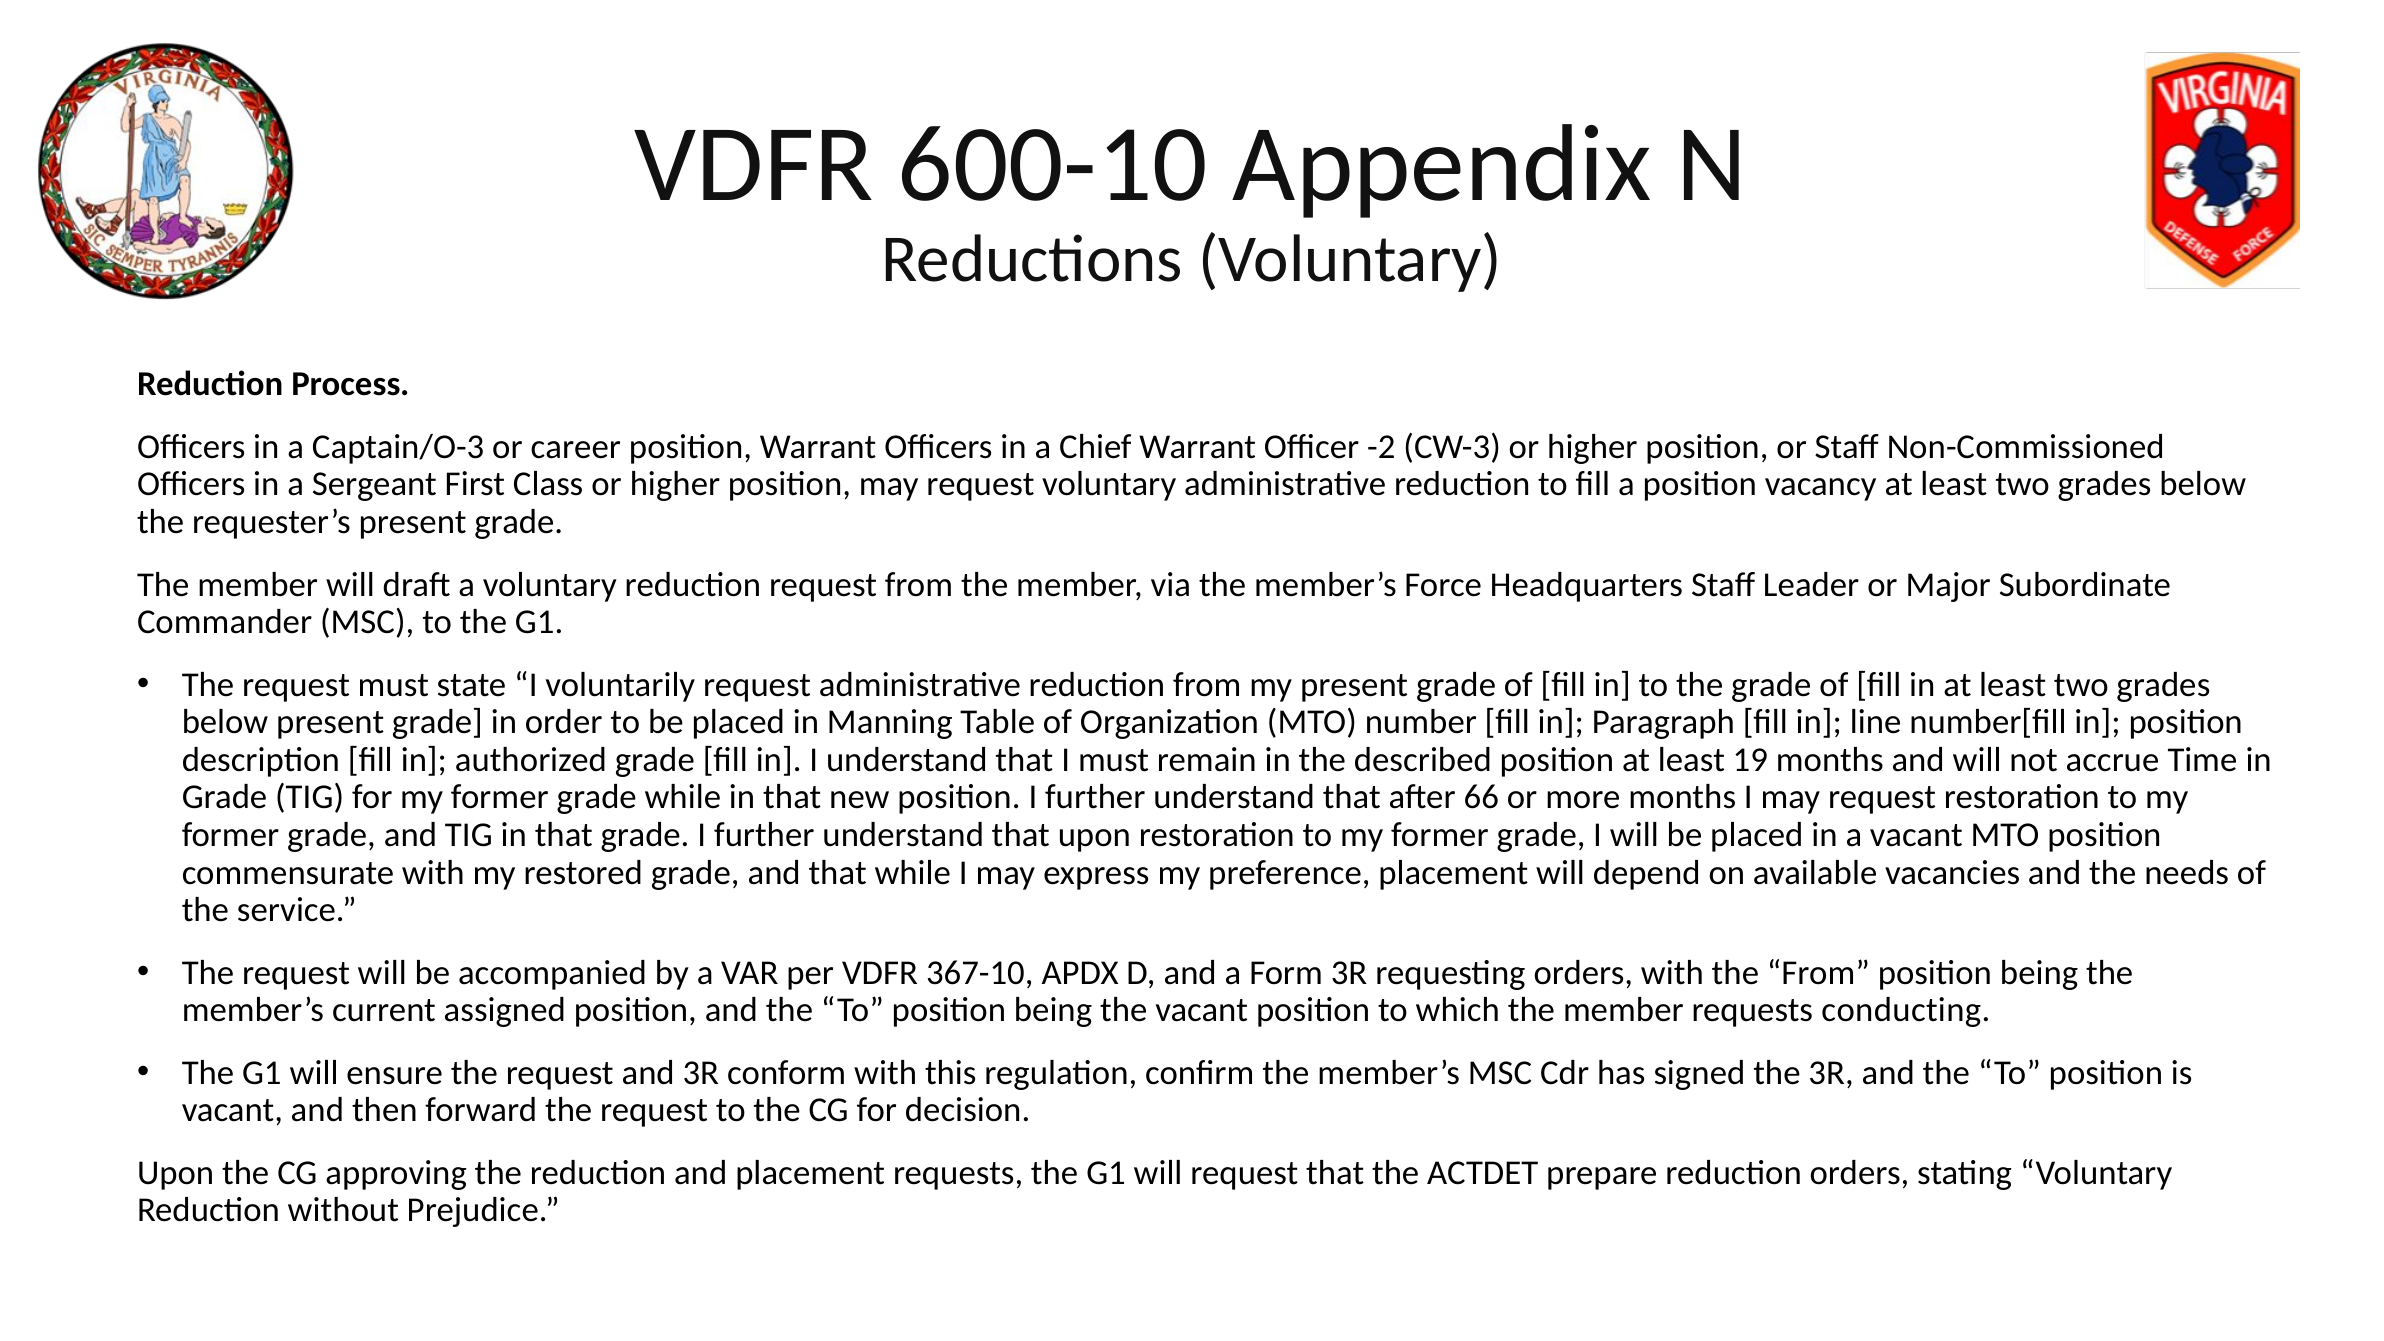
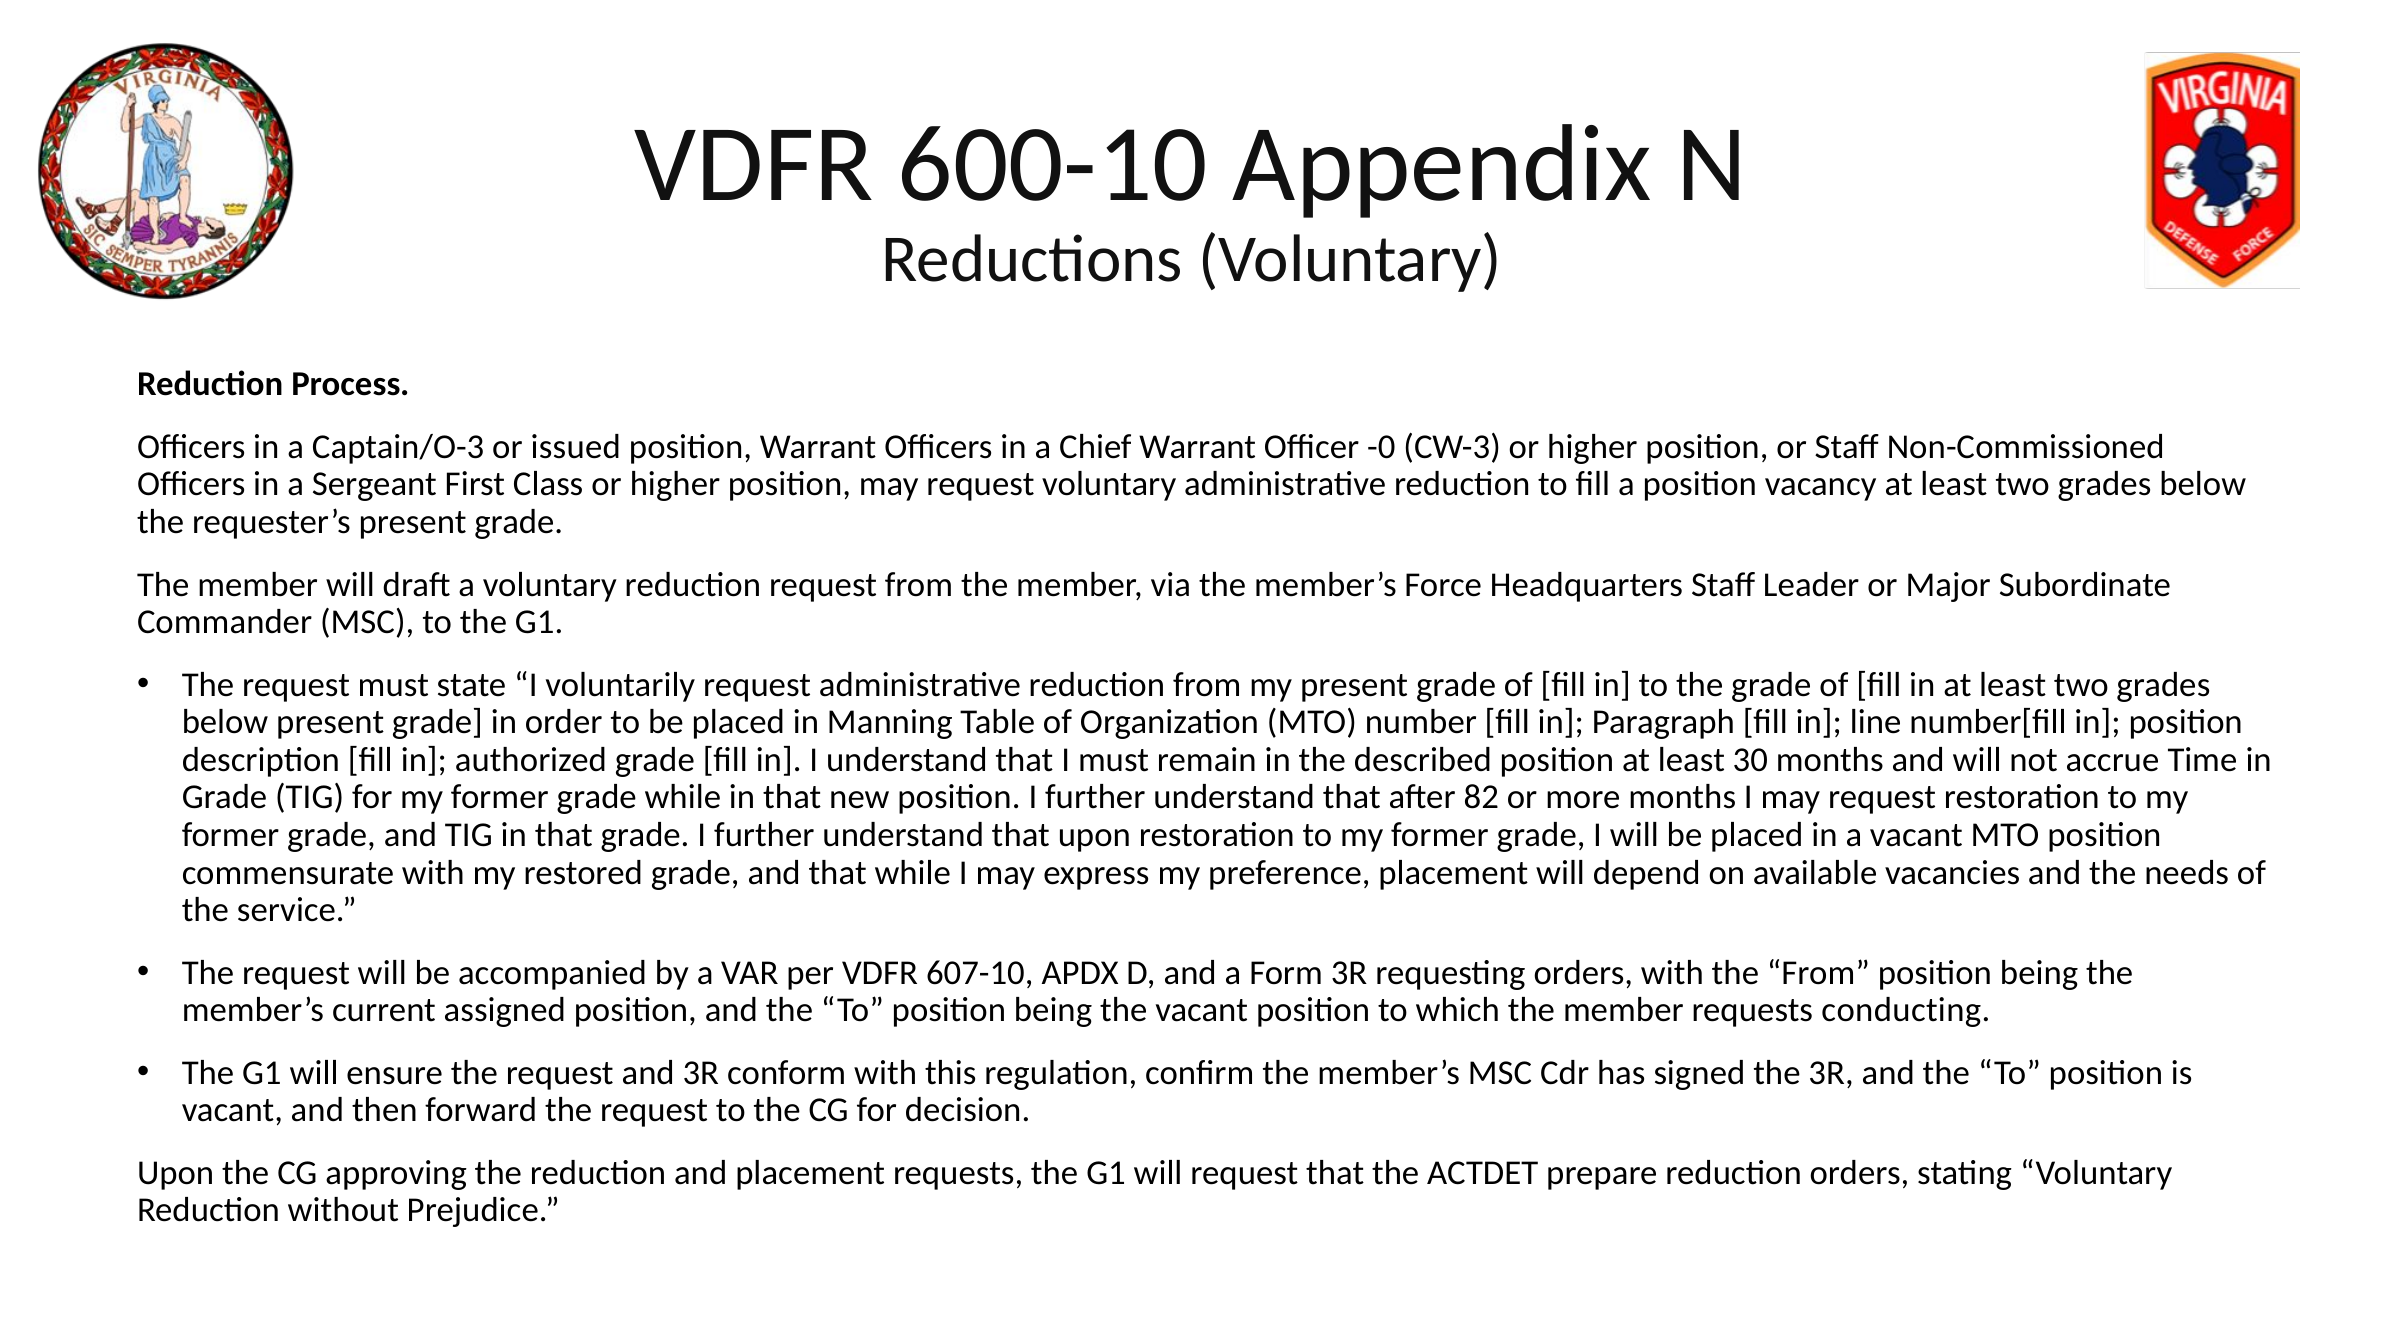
career: career -> issued
-2: -2 -> -0
19: 19 -> 30
66: 66 -> 82
367-10: 367-10 -> 607-10
